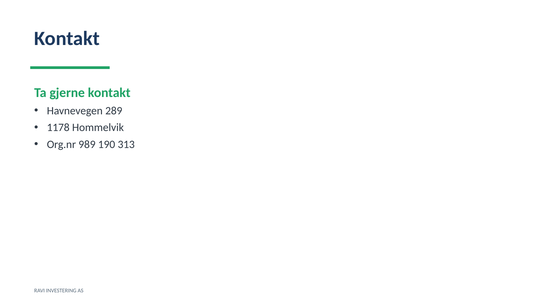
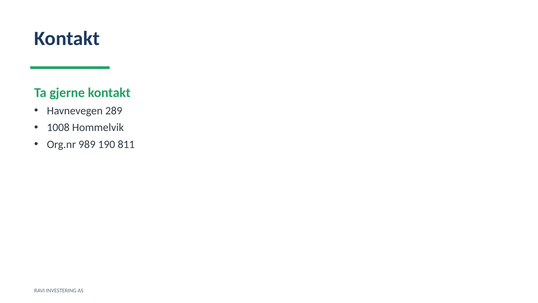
1178: 1178 -> 1008
313: 313 -> 811
